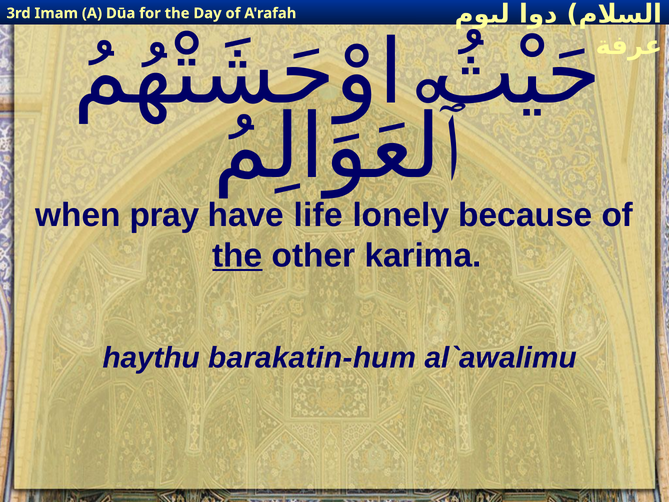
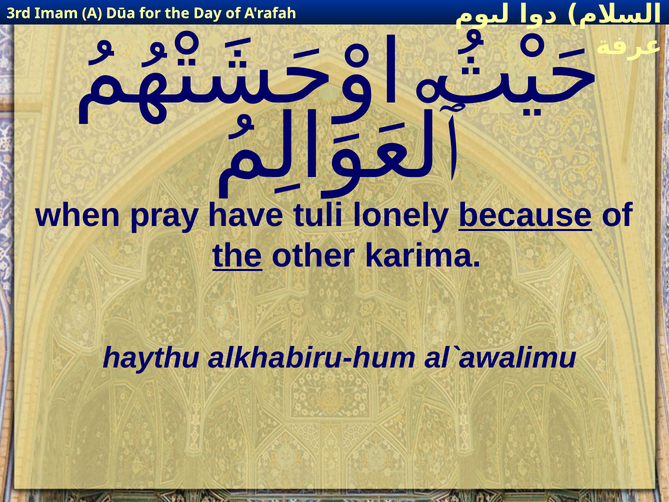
life: life -> tuli
because underline: none -> present
barakatin-hum: barakatin-hum -> alkhabiru-hum
